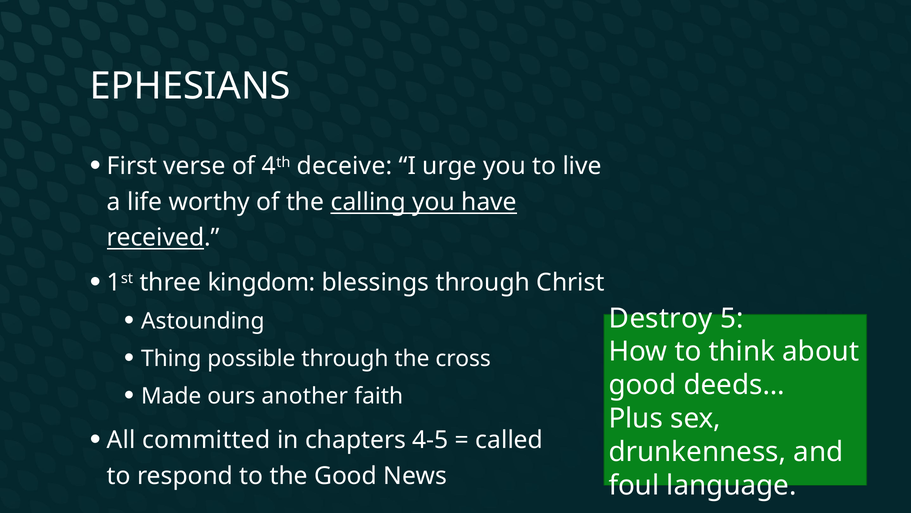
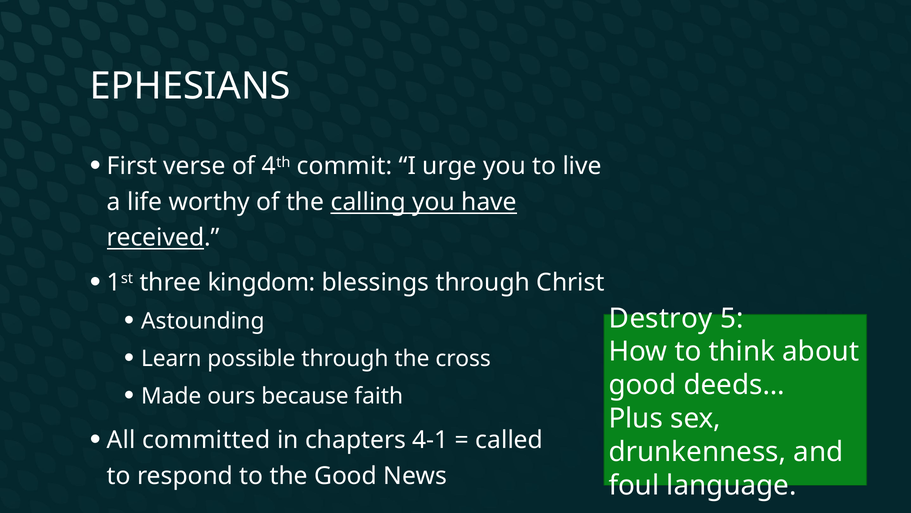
deceive: deceive -> commit
Thing: Thing -> Learn
another: another -> because
4-5: 4-5 -> 4-1
